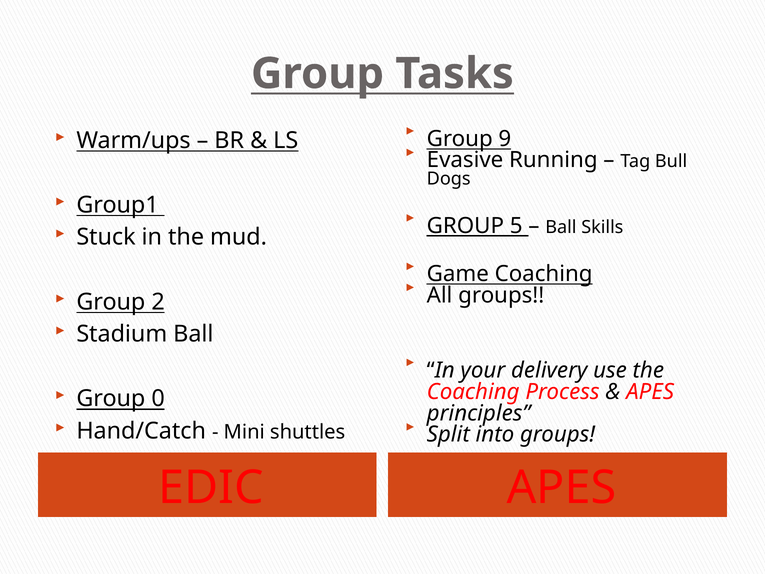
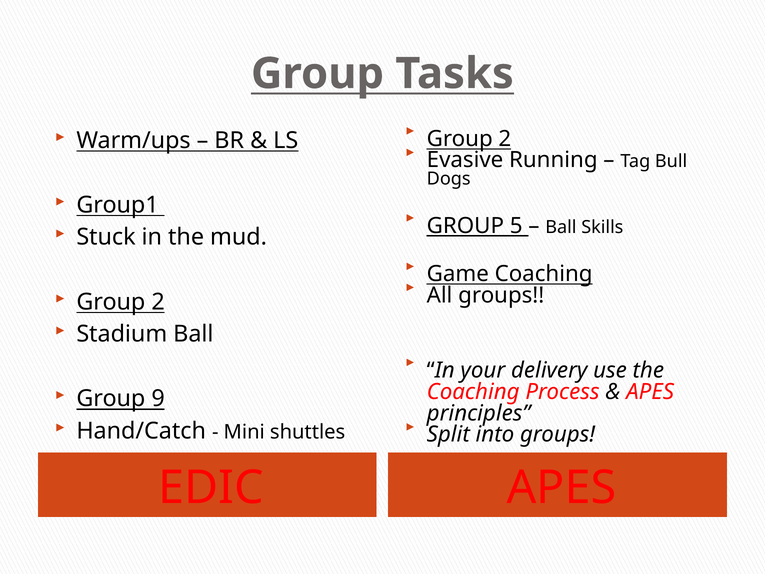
9 at (505, 139): 9 -> 2
0: 0 -> 9
